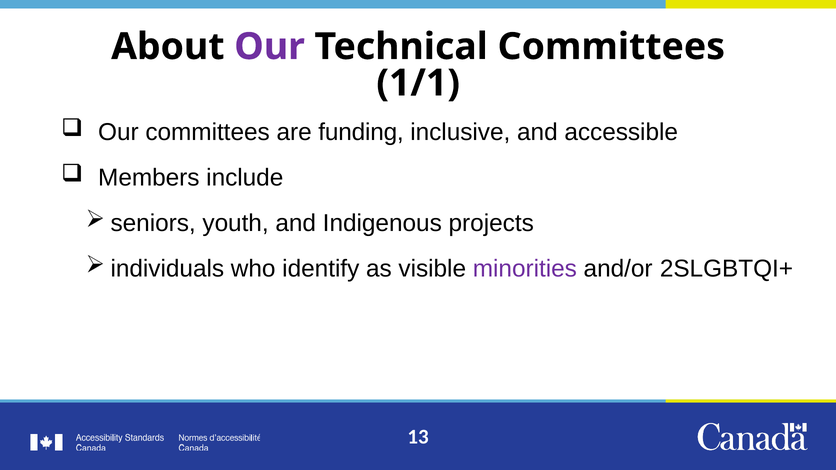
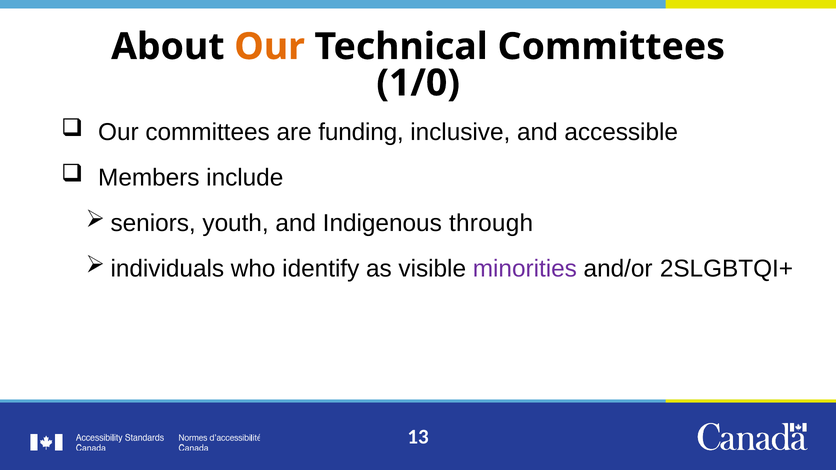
Our at (270, 47) colour: purple -> orange
1/1: 1/1 -> 1/0
projects: projects -> through
